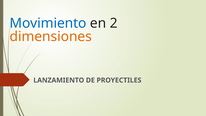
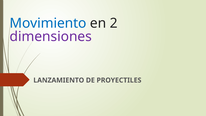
dimensiones colour: orange -> purple
